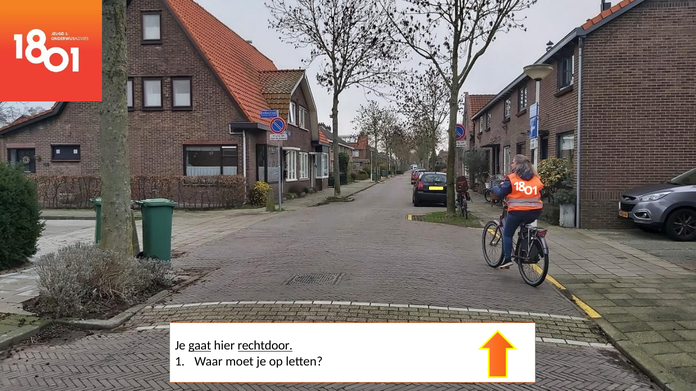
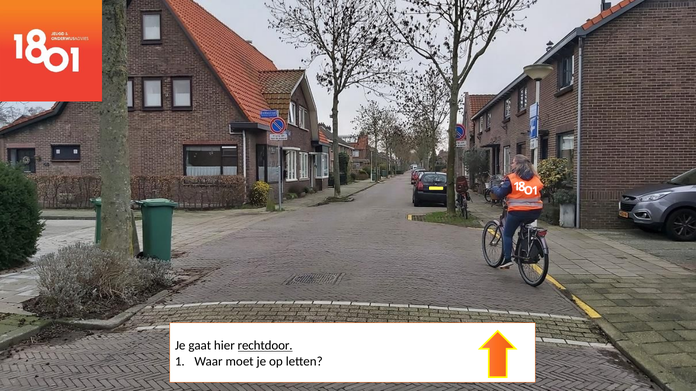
gaat underline: present -> none
